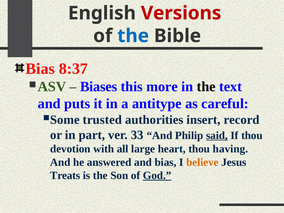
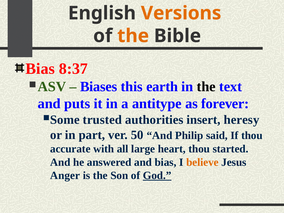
Versions colour: red -> orange
the at (133, 36) colour: blue -> orange
more: more -> earth
careful: careful -> forever
record: record -> heresy
33: 33 -> 50
said underline: present -> none
devotion: devotion -> accurate
having: having -> started
Treats: Treats -> Anger
